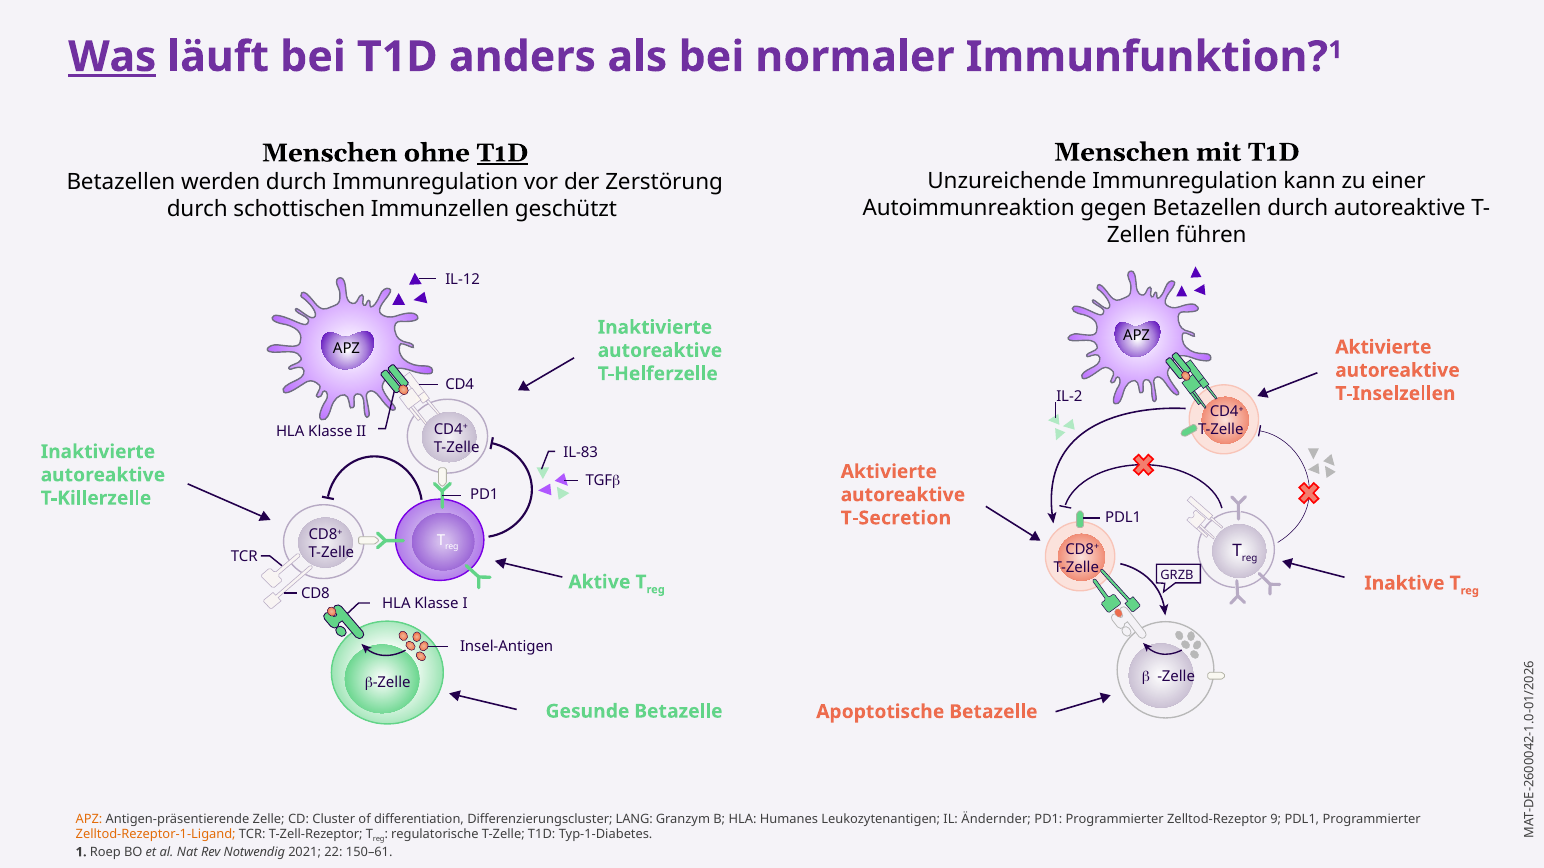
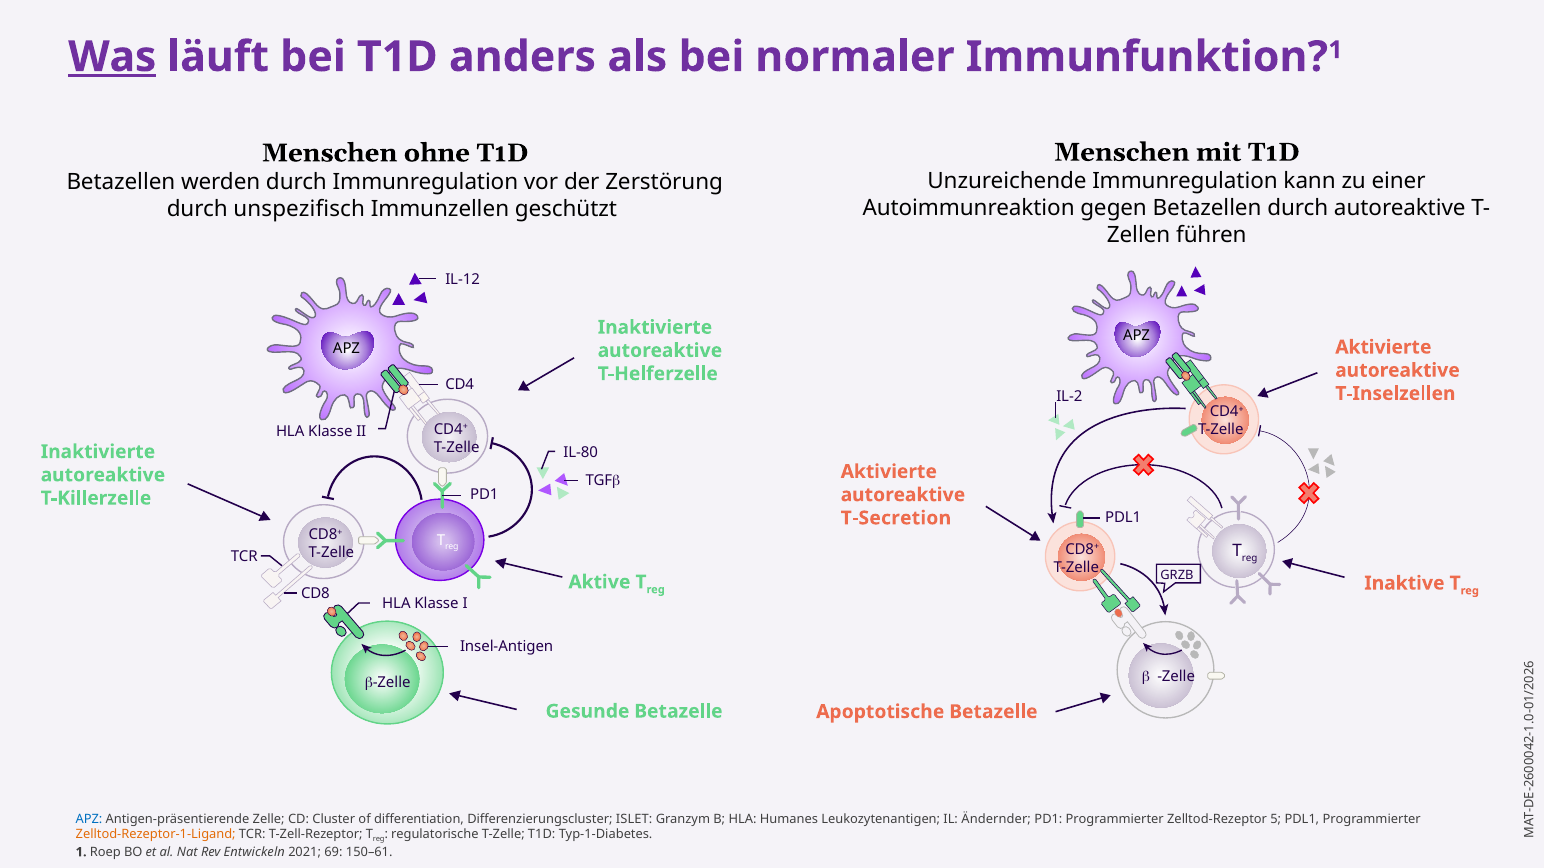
T1D at (502, 153) underline: present -> none
schottischen: schottischen -> unspezifisch
IL-83: IL-83 -> IL-80
APZ at (89, 820) colour: orange -> blue
LANG: LANG -> ISLET
9: 9 -> 5
Notwendig: Notwendig -> Entwickeln
22: 22 -> 69
